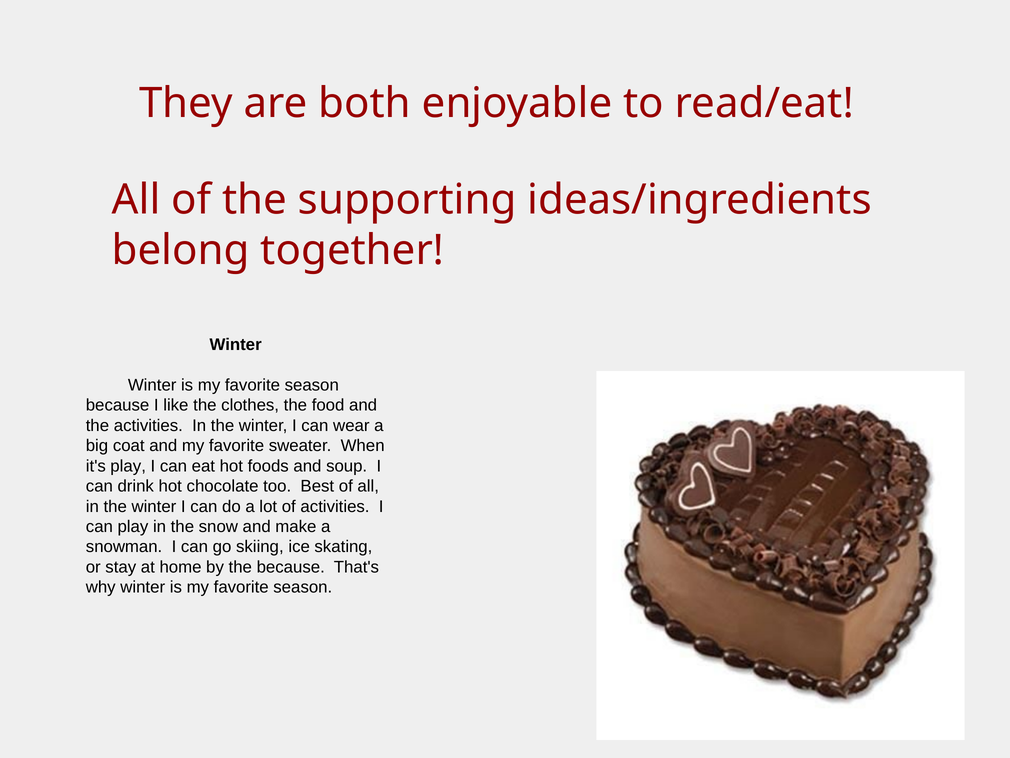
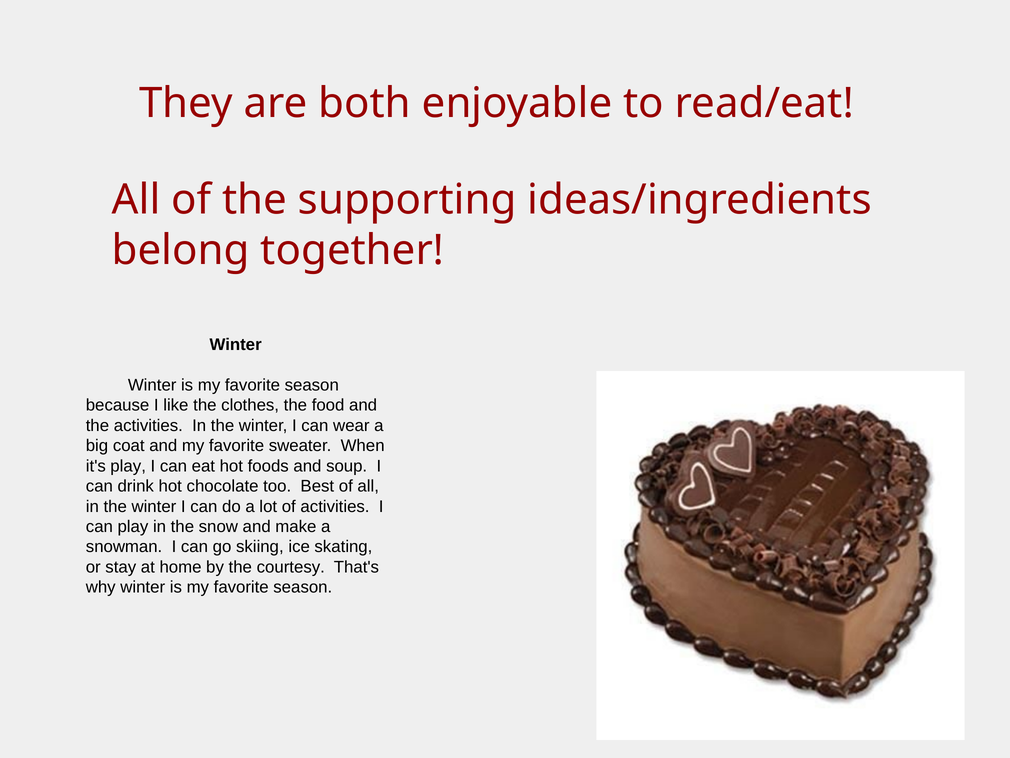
the because: because -> courtesy
